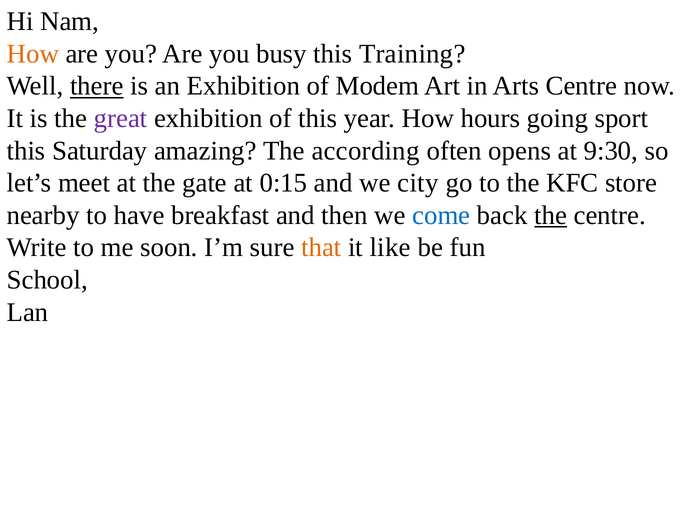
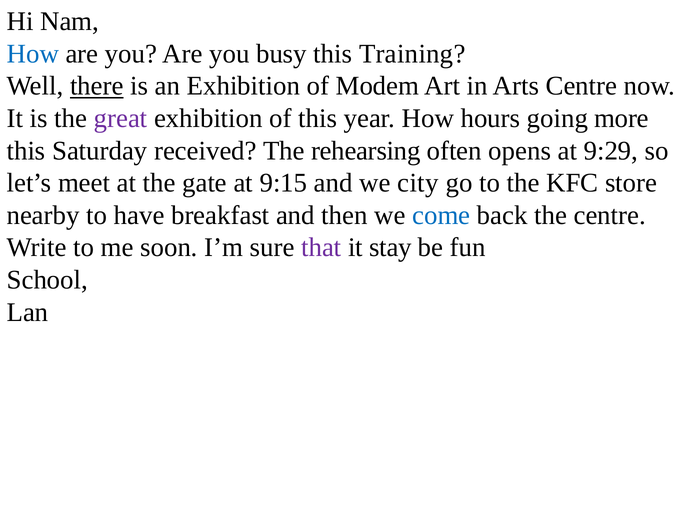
How at (33, 54) colour: orange -> blue
sport: sport -> more
amazing: amazing -> received
according: according -> rehearsing
9:30: 9:30 -> 9:29
0:15: 0:15 -> 9:15
the at (551, 215) underline: present -> none
that colour: orange -> purple
like: like -> stay
